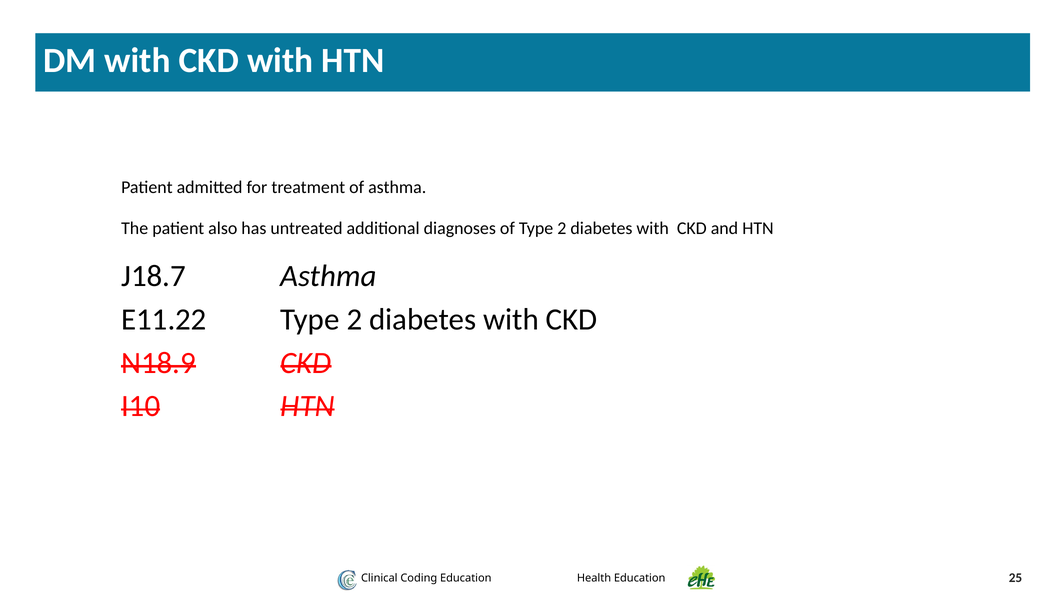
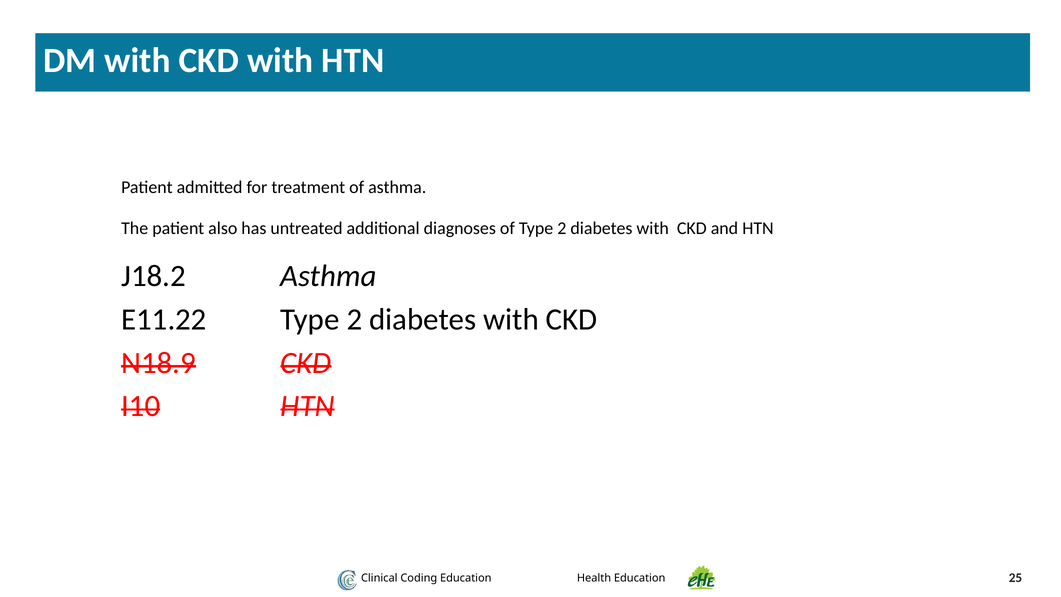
J18.7: J18.7 -> J18.2
